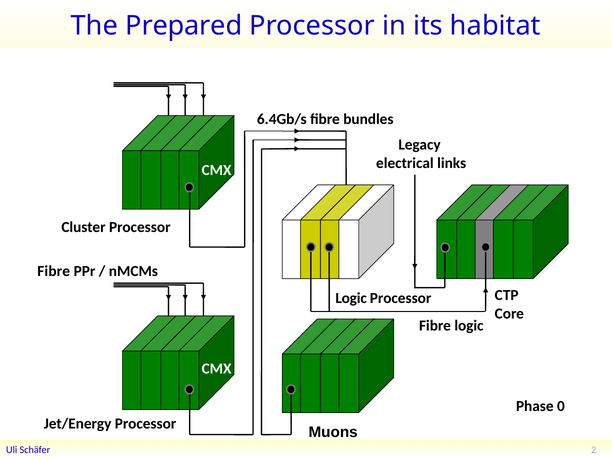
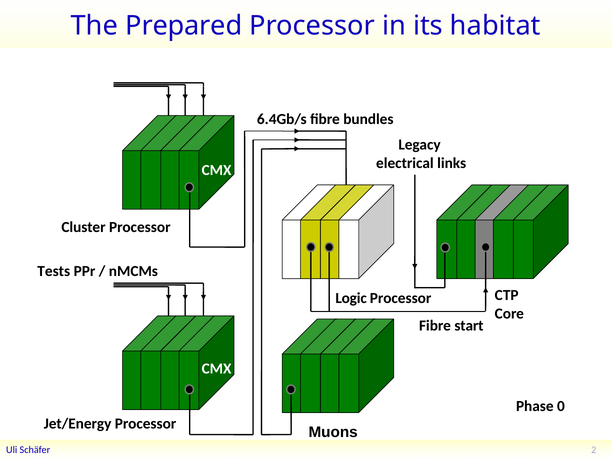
Fibre at (54, 271): Fibre -> Tests
Fibre logic: logic -> start
